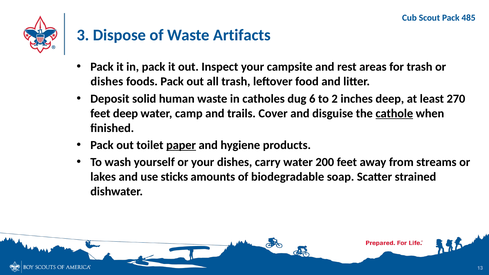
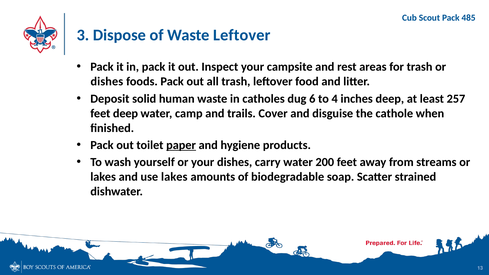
Waste Artifacts: Artifacts -> Leftover
2: 2 -> 4
270: 270 -> 257
cathole underline: present -> none
use sticks: sticks -> lakes
